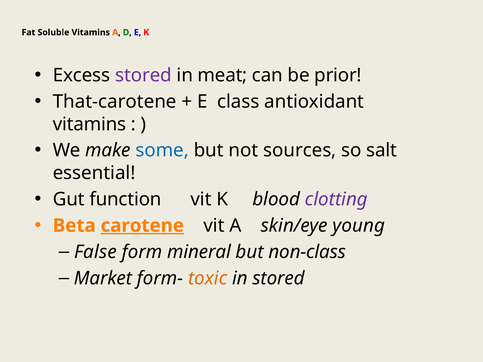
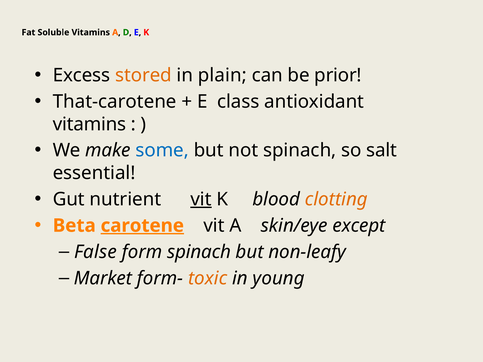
stored at (143, 75) colour: purple -> orange
meat: meat -> plain
not sources: sources -> spinach
function: function -> nutrient
vit at (201, 199) underline: none -> present
clotting colour: purple -> orange
young: young -> except
form mineral: mineral -> spinach
non-class: non-class -> non-leafy
in stored: stored -> young
